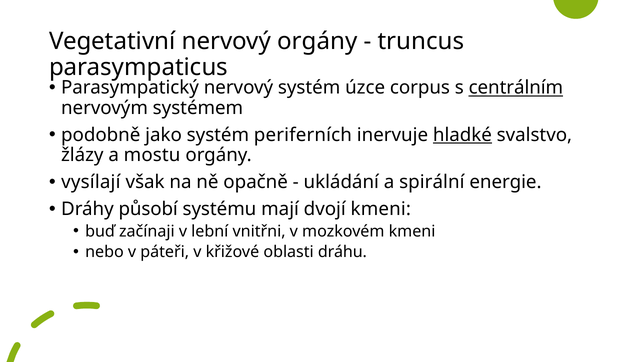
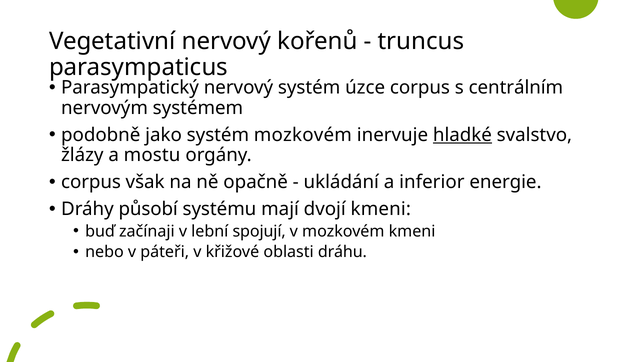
nervový orgány: orgány -> kořenů
centrálním underline: present -> none
systém periferních: periferních -> mozkovém
vysílají at (91, 182): vysílají -> corpus
spirální: spirální -> inferior
vnitřni: vnitřni -> spojují
